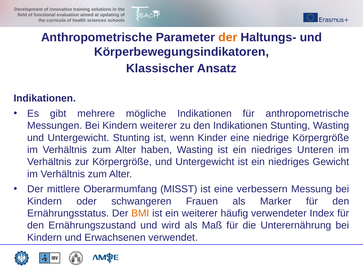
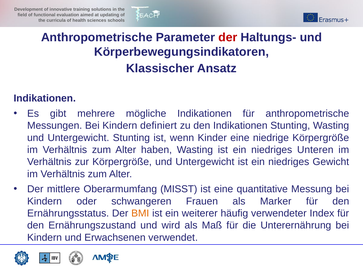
der at (228, 37) colour: orange -> red
Kindern weiterer: weiterer -> definiert
verbessern: verbessern -> quantitative
